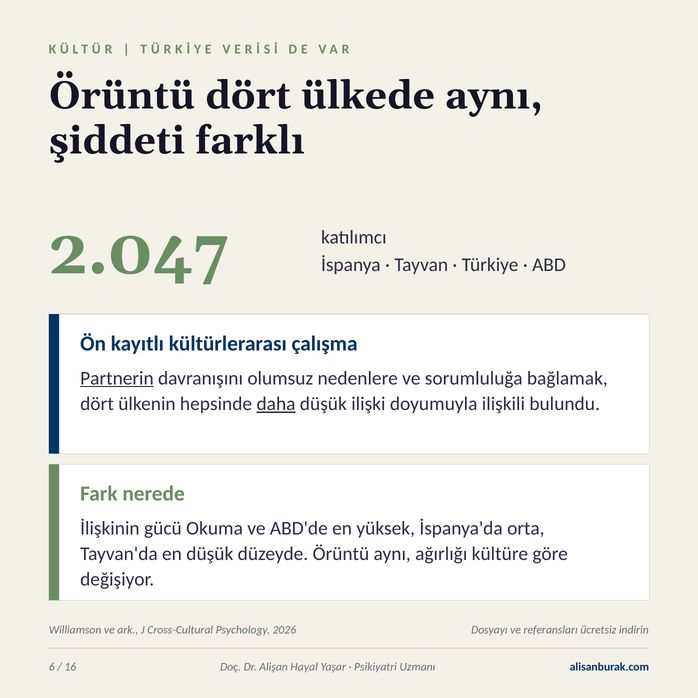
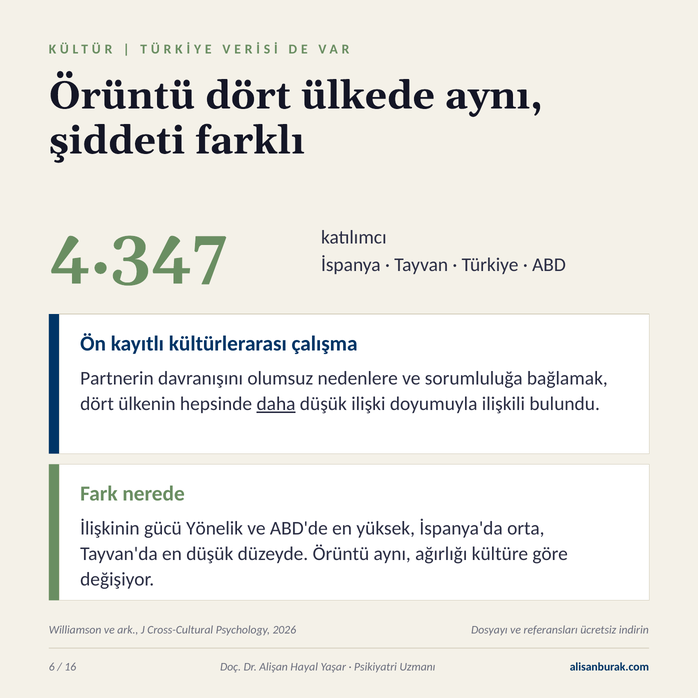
2.047: 2.047 -> 4.347
Partnerin underline: present -> none
Okuma: Okuma -> Yönelik
